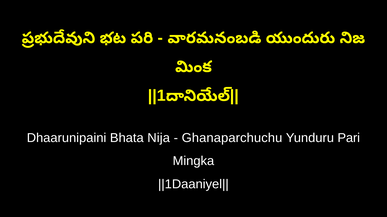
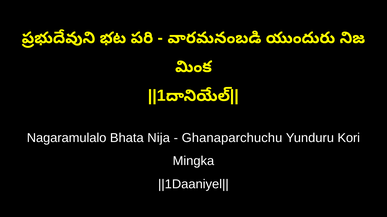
Dhaarunipaini: Dhaarunipaini -> Nagaramulalo
Pari: Pari -> Kori
